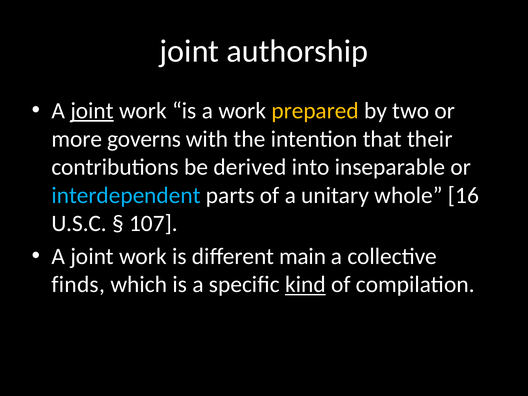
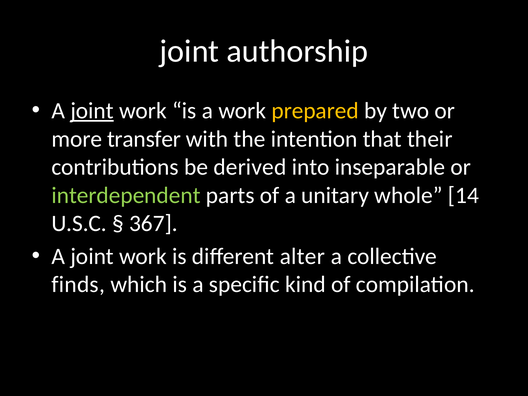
governs: governs -> transfer
interdependent colour: light blue -> light green
16: 16 -> 14
107: 107 -> 367
main: main -> alter
kind underline: present -> none
